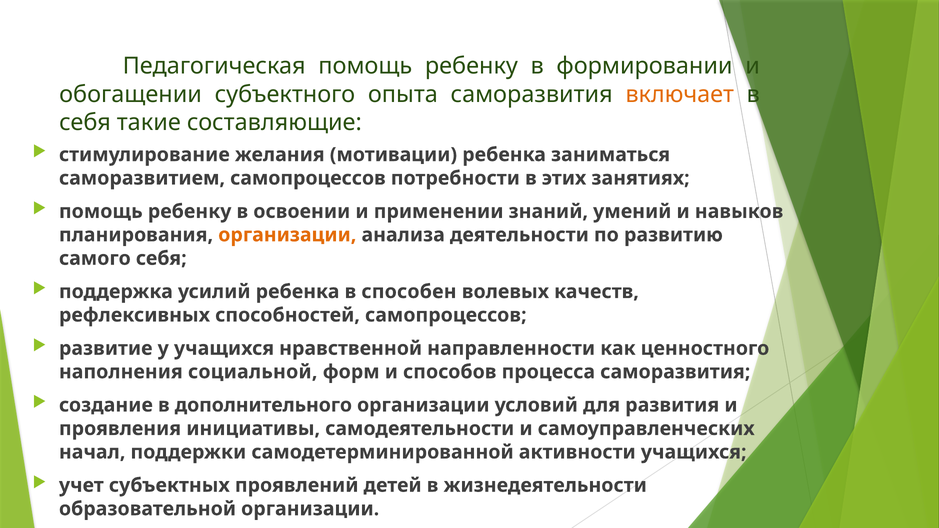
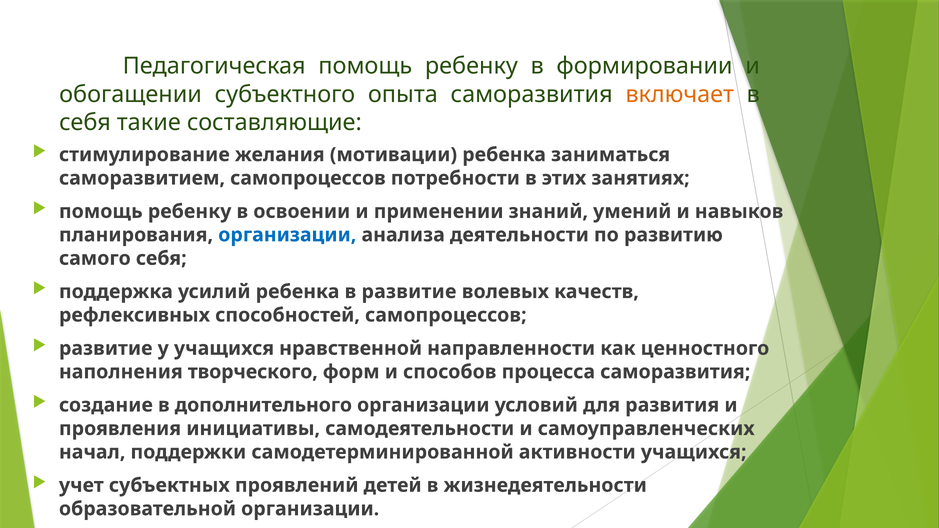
организации at (287, 235) colour: orange -> blue
в способен: способен -> развитие
социальной: социальной -> творческого
